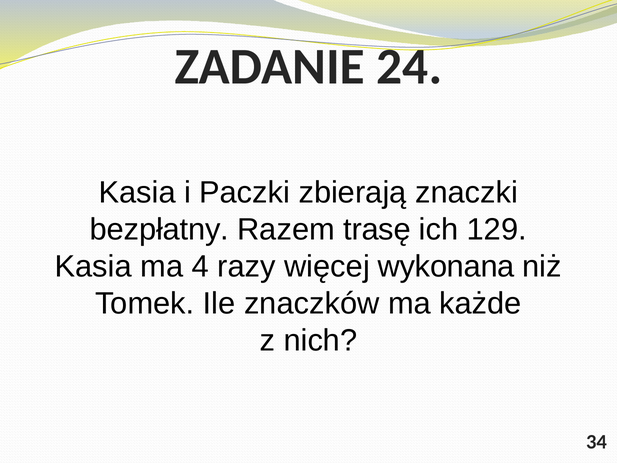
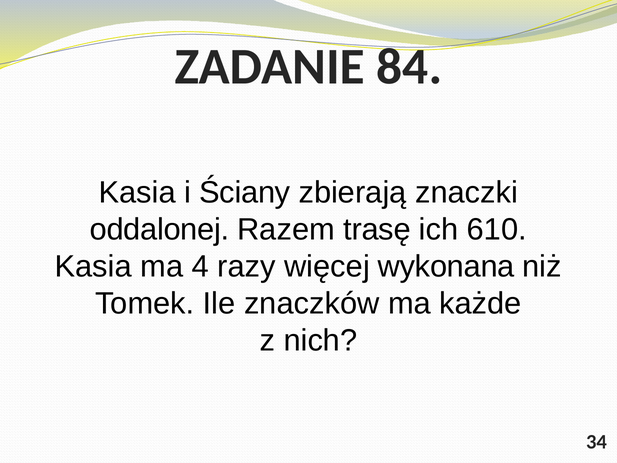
24: 24 -> 84
Paczki: Paczki -> Ściany
bezpłatny: bezpłatny -> oddalonej
129: 129 -> 610
